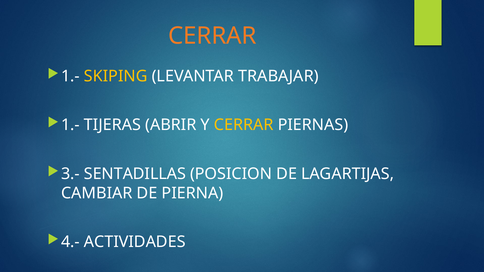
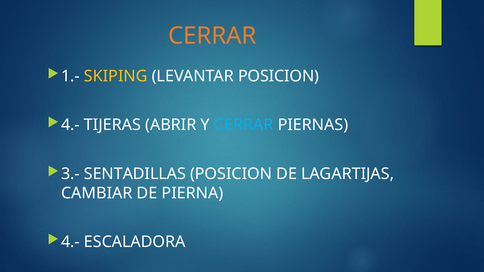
LEVANTAR TRABAJAR: TRABAJAR -> POSICION
1.- at (70, 125): 1.- -> 4.-
CERRAR at (244, 125) colour: yellow -> light blue
ACTIVIDADES: ACTIVIDADES -> ESCALADORA
